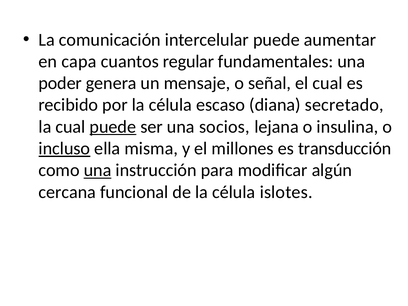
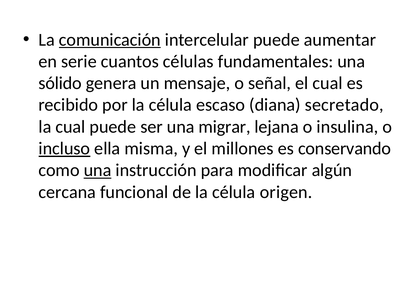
comunicación underline: none -> present
capa: capa -> serie
regular: regular -> células
poder: poder -> sólido
puede at (113, 127) underline: present -> none
socios: socios -> migrar
transducción: transducción -> conservando
islotes: islotes -> origen
